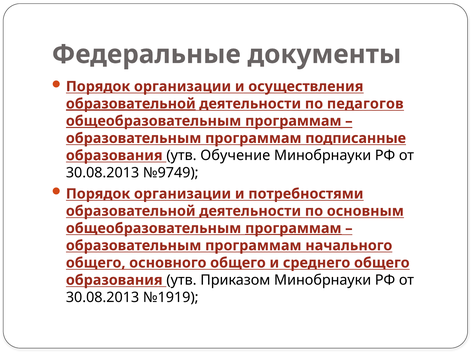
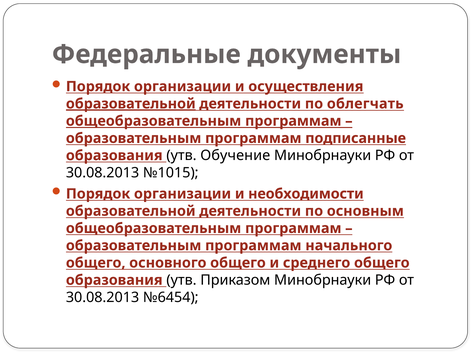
педагогов: педагогов -> облегчать
№9749: №9749 -> №1015
потребностями: потребностями -> необходимости
программам at (293, 228) underline: present -> none
№1919: №1919 -> №6454
